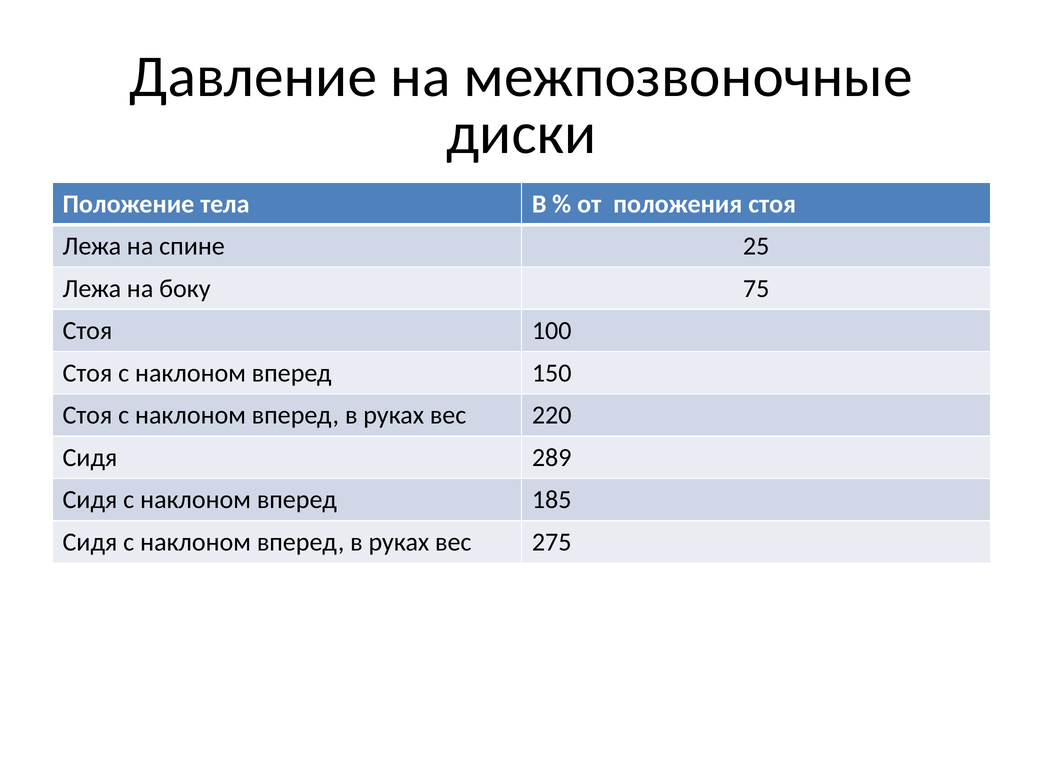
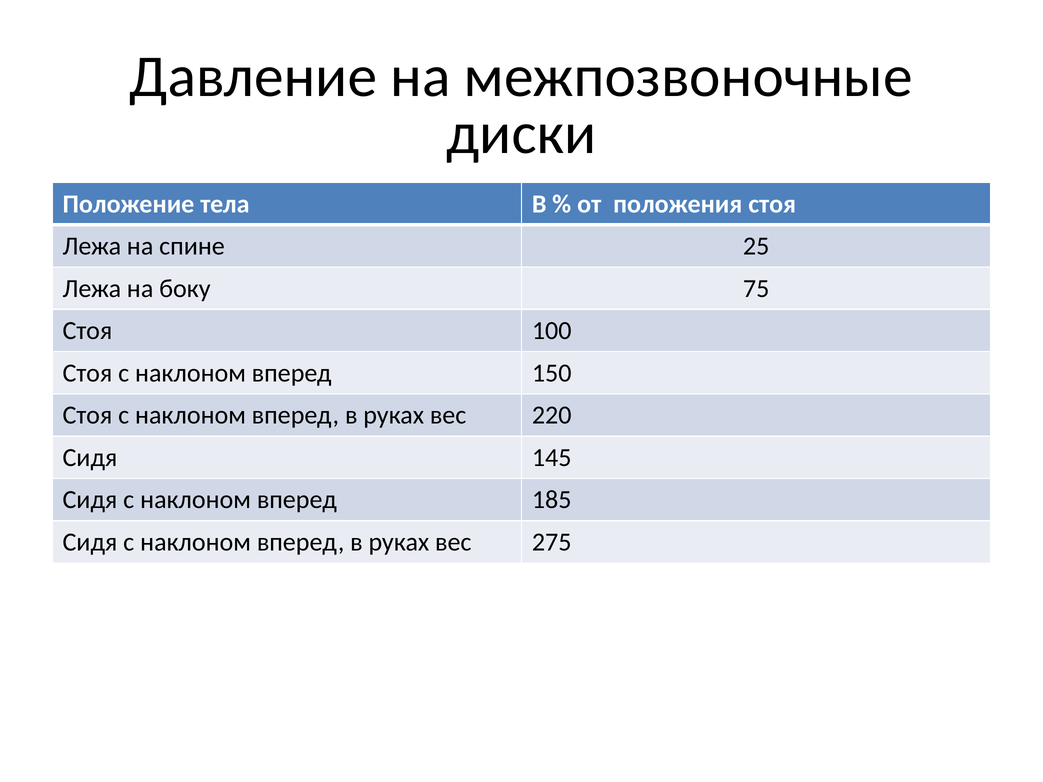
289: 289 -> 145
